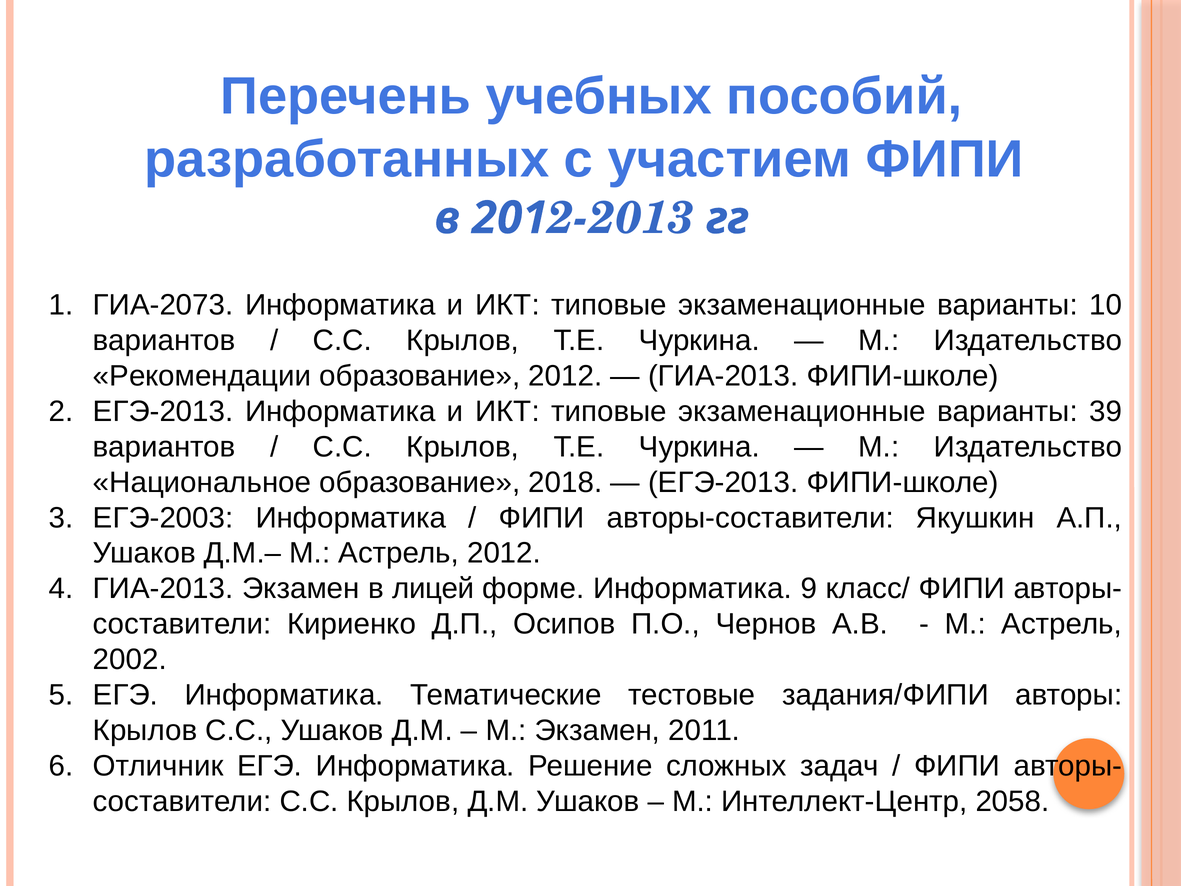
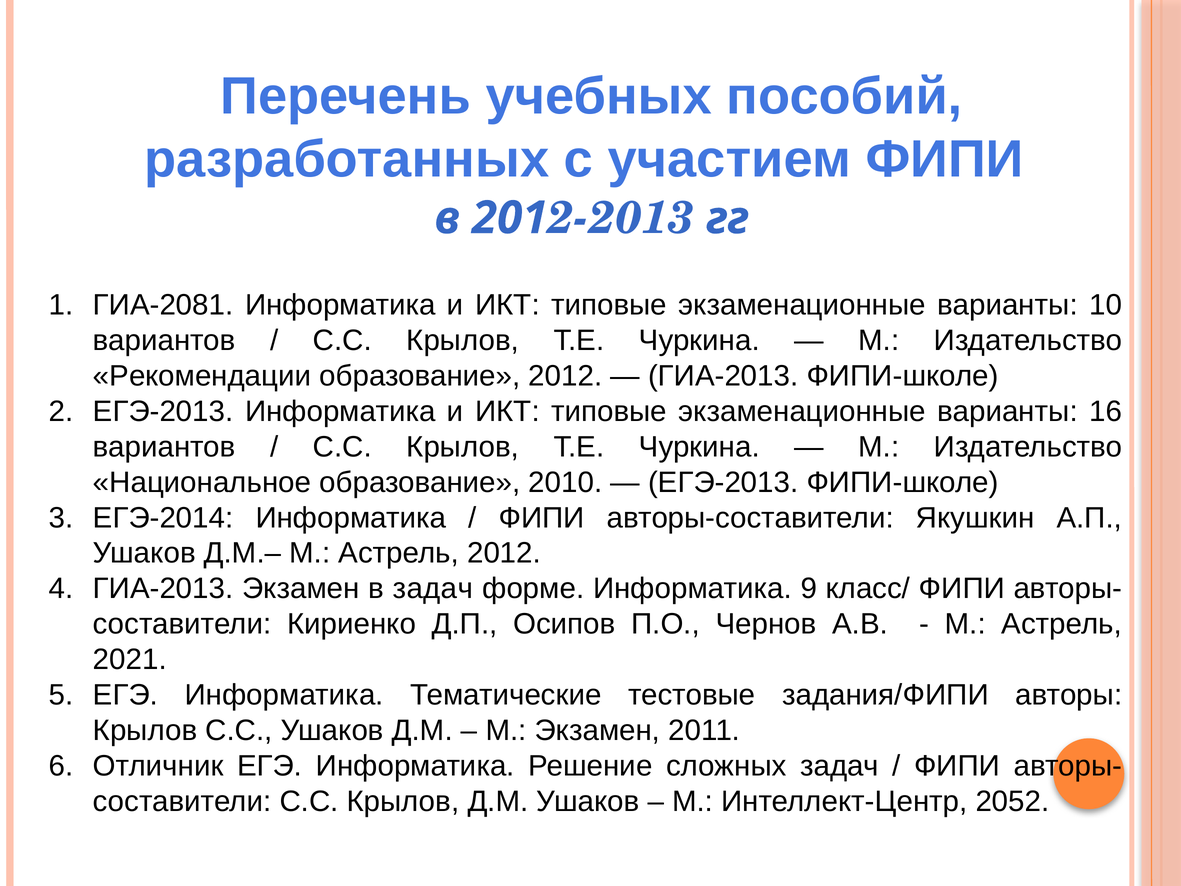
ГИА-2073: ГИА-2073 -> ГИА-2081
39: 39 -> 16
2018: 2018 -> 2010
ЕГЭ-2003: ЕГЭ-2003 -> ЕГЭ-2014
в лицей: лицей -> задач
2002: 2002 -> 2021
2058: 2058 -> 2052
